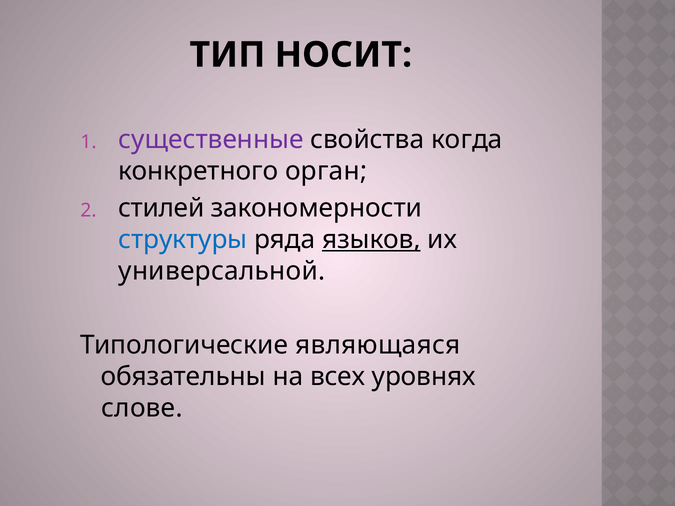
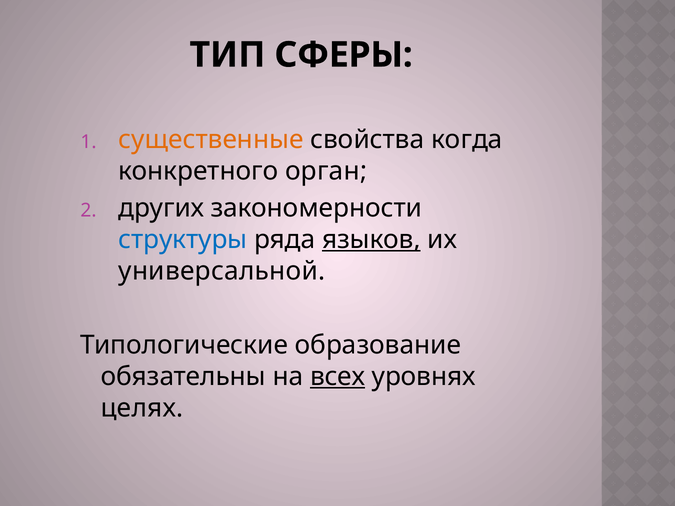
НОСИТ: НОСИТ -> СФЕРЫ
существенные colour: purple -> orange
стилей: стилей -> других
являющаяся: являющаяся -> образование
всех underline: none -> present
слове: слове -> целях
